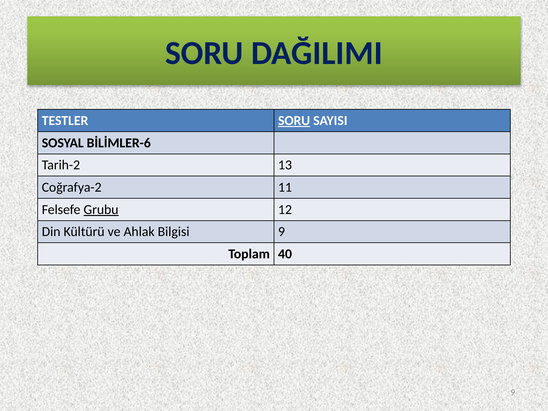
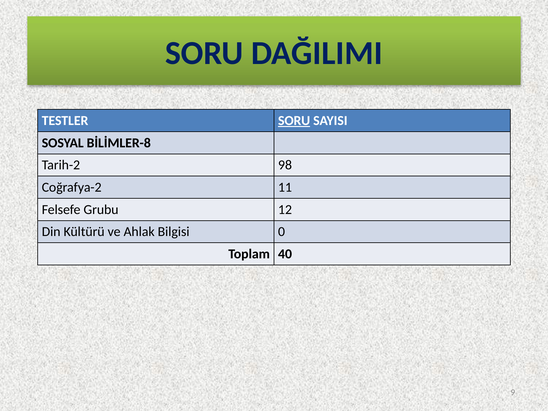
BİLİMLER-6: BİLİMLER-6 -> BİLİMLER-8
13: 13 -> 98
Grubu underline: present -> none
Bilgisi 9: 9 -> 0
